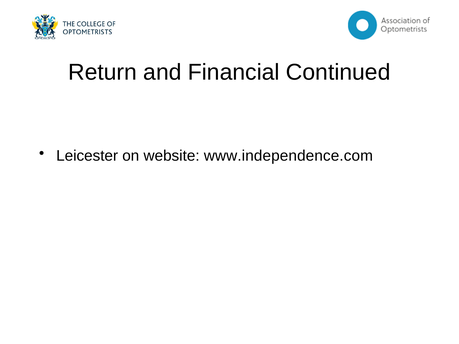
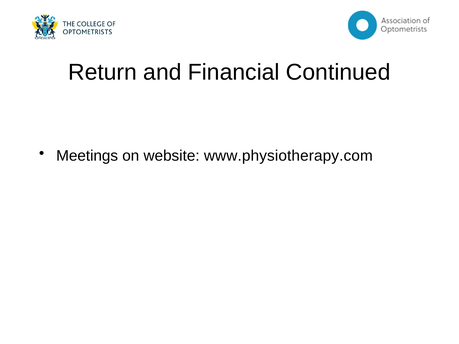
Leicester: Leicester -> Meetings
www.independence.com: www.independence.com -> www.physiotherapy.com
